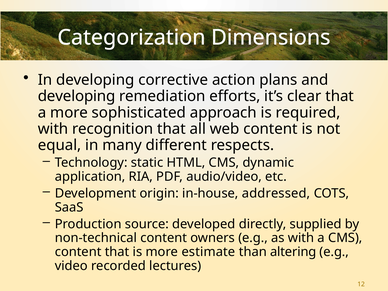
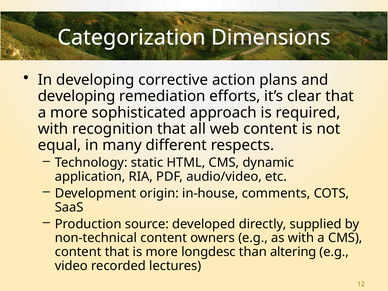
addressed: addressed -> comments
estimate: estimate -> longdesc
